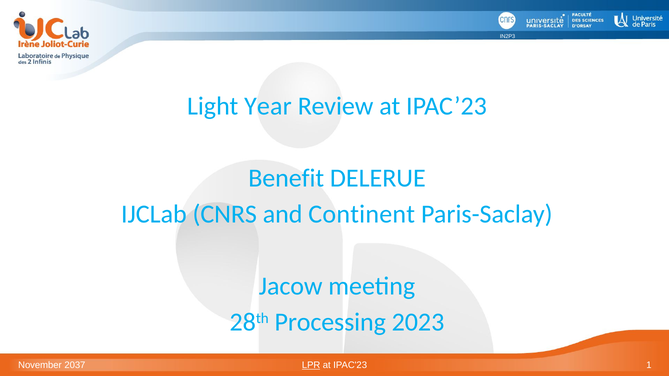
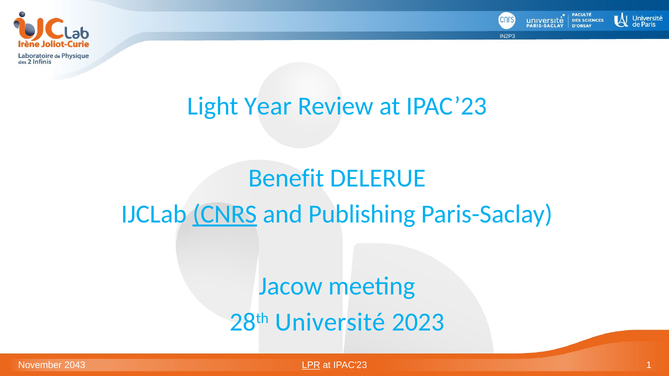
CNRS underline: none -> present
Continent: Continent -> Publishing
Processing: Processing -> Université
2037: 2037 -> 2043
